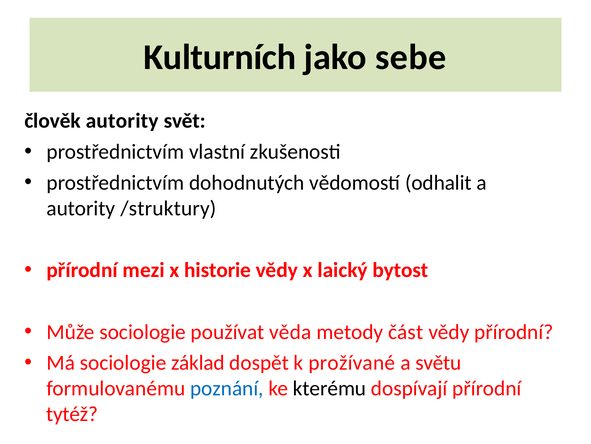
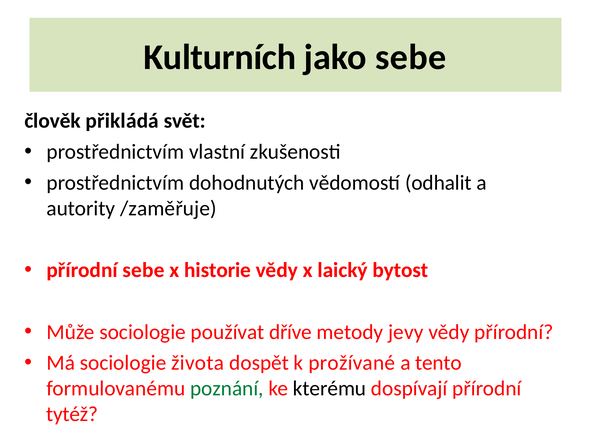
člověk autority: autority -> přikládá
/struktury: /struktury -> /zaměřuje
přírodní mezi: mezi -> sebe
věda: věda -> dříve
část: část -> jevy
základ: základ -> života
světu: světu -> tento
poznání colour: blue -> green
